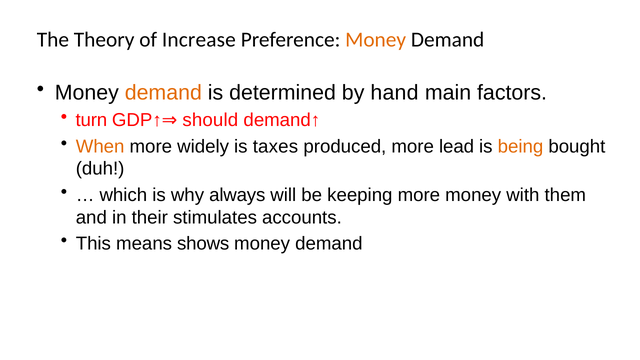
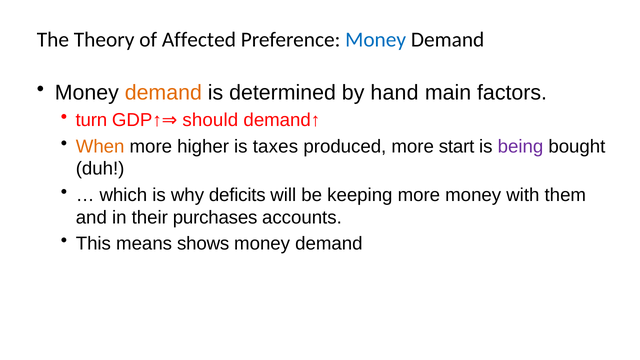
Increase: Increase -> Affected
Money at (376, 40) colour: orange -> blue
widely: widely -> higher
lead: lead -> start
being colour: orange -> purple
always: always -> deficits
stimulates: stimulates -> purchases
